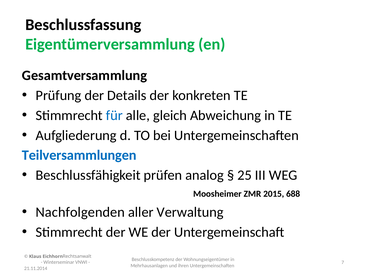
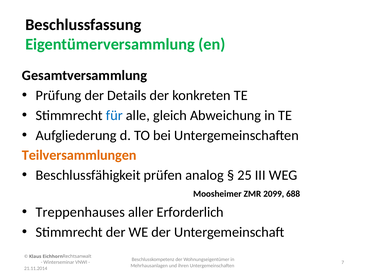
Teilversammlungen colour: blue -> orange
2015: 2015 -> 2099
Nachfolgenden: Nachfolgenden -> Treppenhauses
Verwaltung: Verwaltung -> Erforderlich
